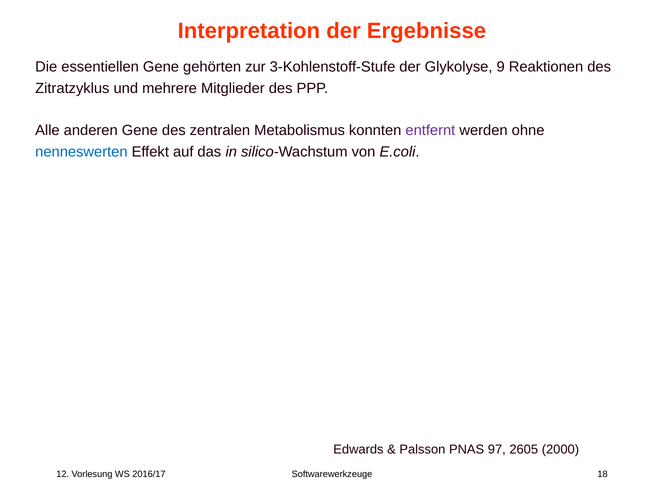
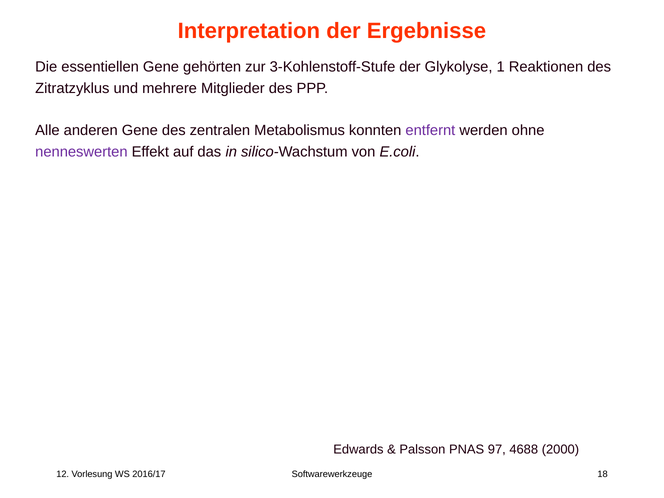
9: 9 -> 1
nenneswerten colour: blue -> purple
2605: 2605 -> 4688
